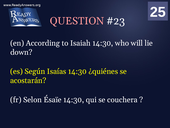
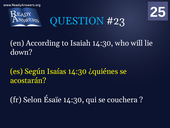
QUESTION colour: pink -> light blue
